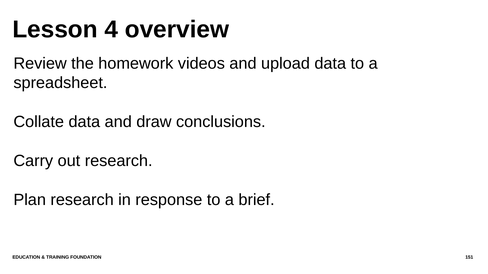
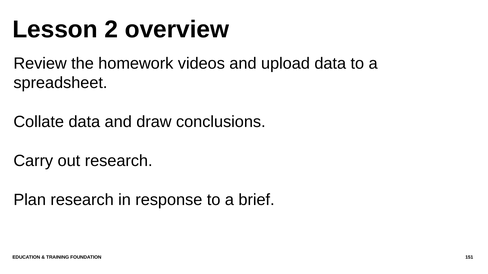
4: 4 -> 2
